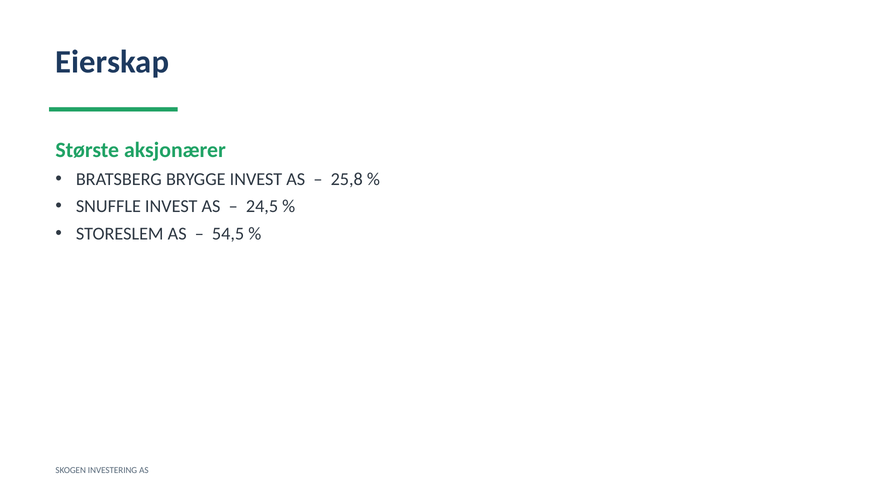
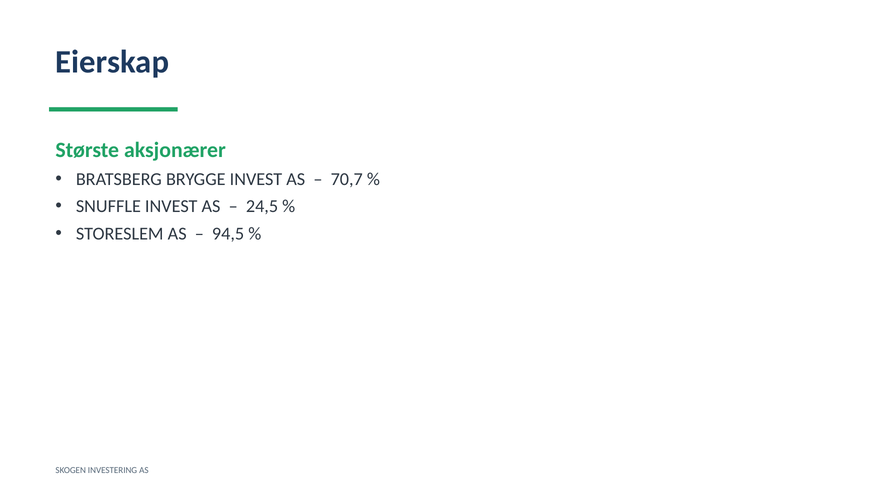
25,8: 25,8 -> 70,7
54,5: 54,5 -> 94,5
